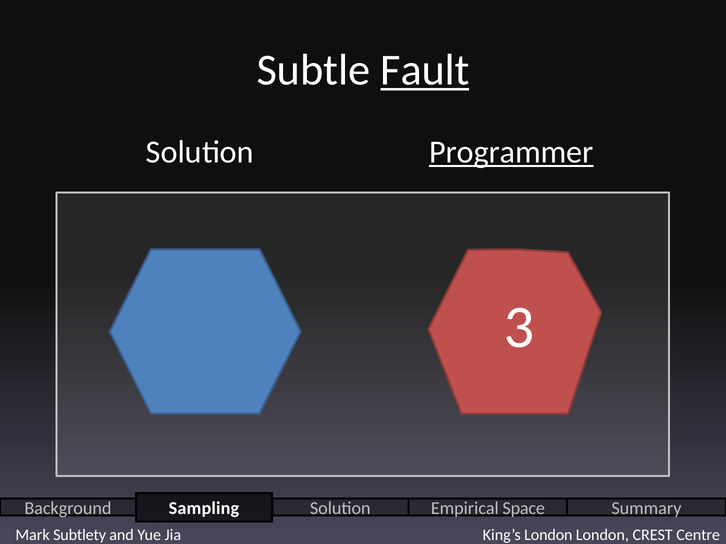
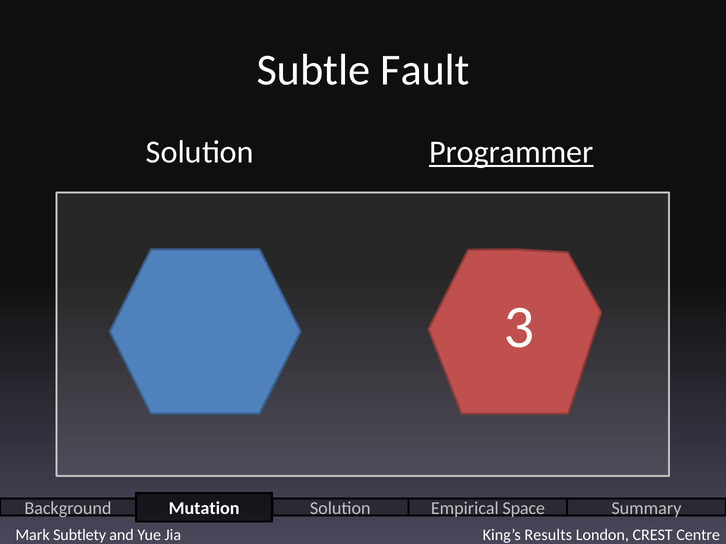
Fault underline: present -> none
Sampling: Sampling -> Mutation
King’s London: London -> Results
